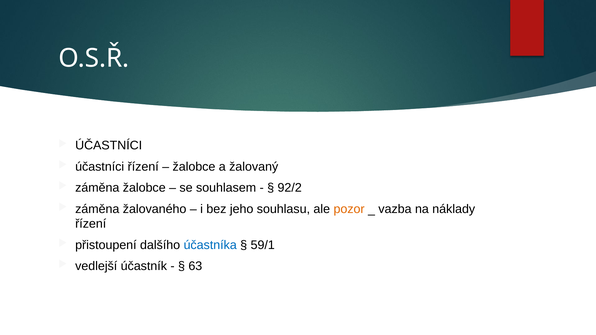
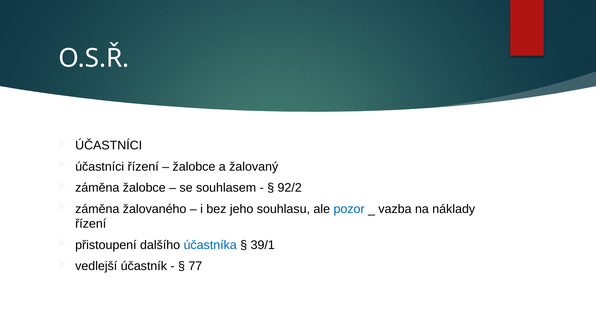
pozor colour: orange -> blue
59/1: 59/1 -> 39/1
63: 63 -> 77
